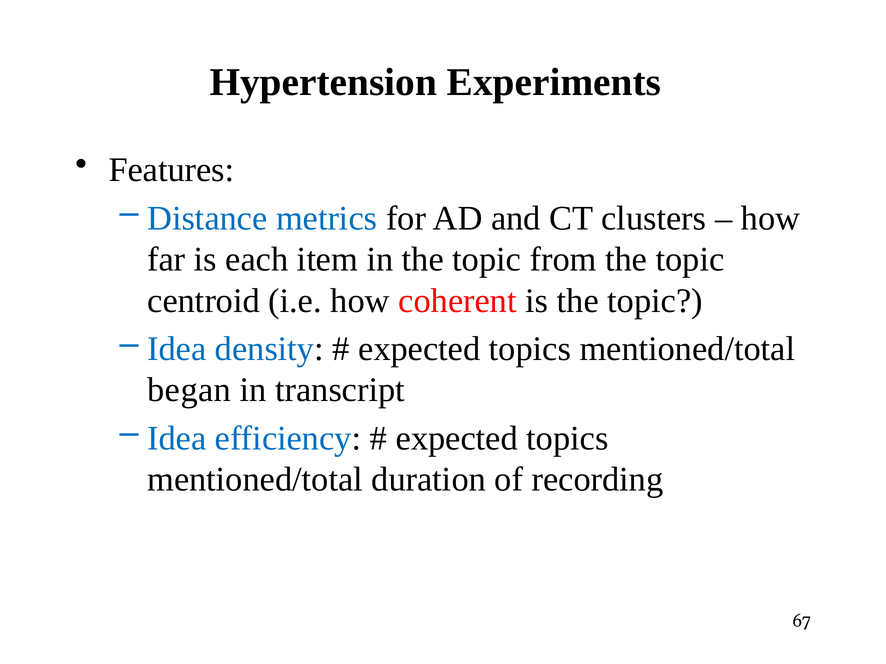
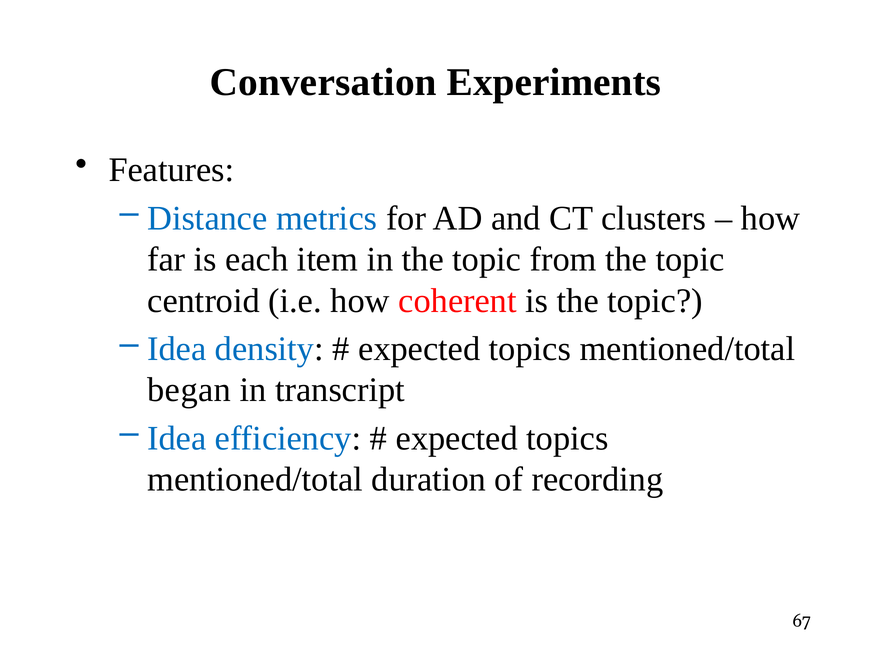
Hypertension: Hypertension -> Conversation
